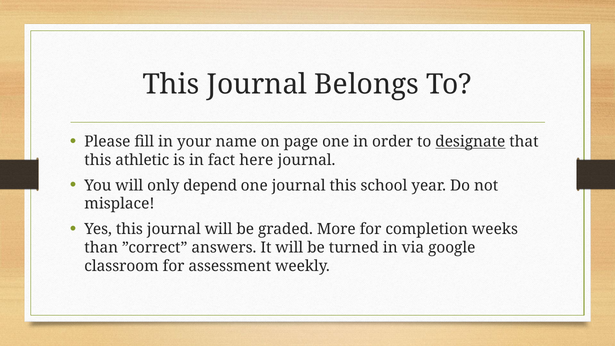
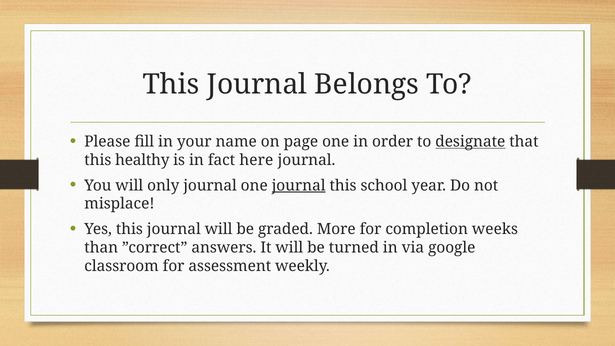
athletic: athletic -> healthy
only depend: depend -> journal
journal at (299, 185) underline: none -> present
